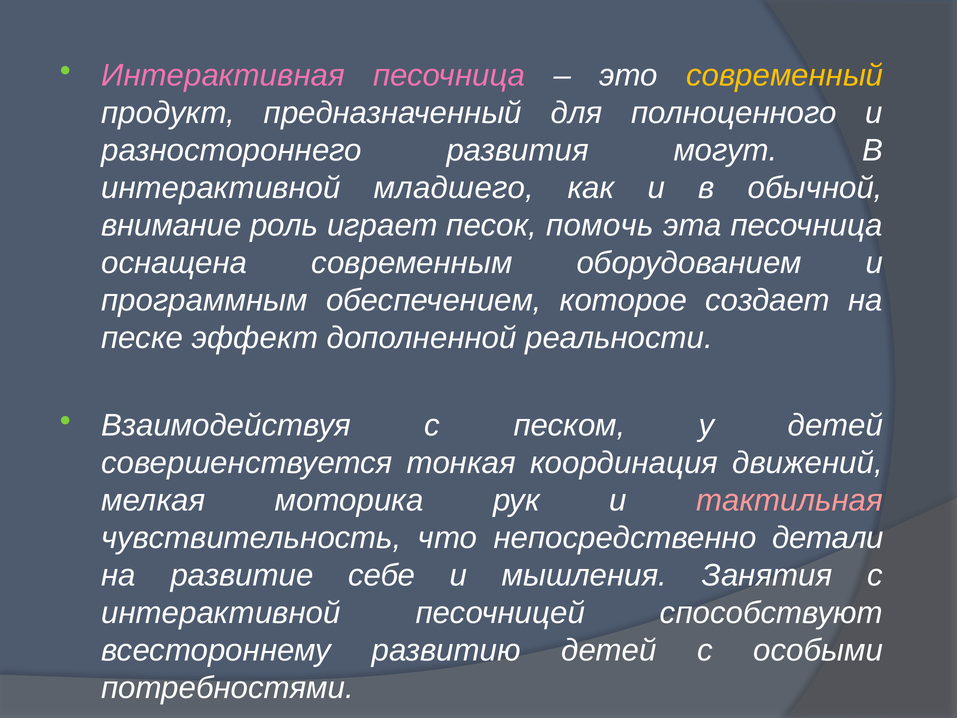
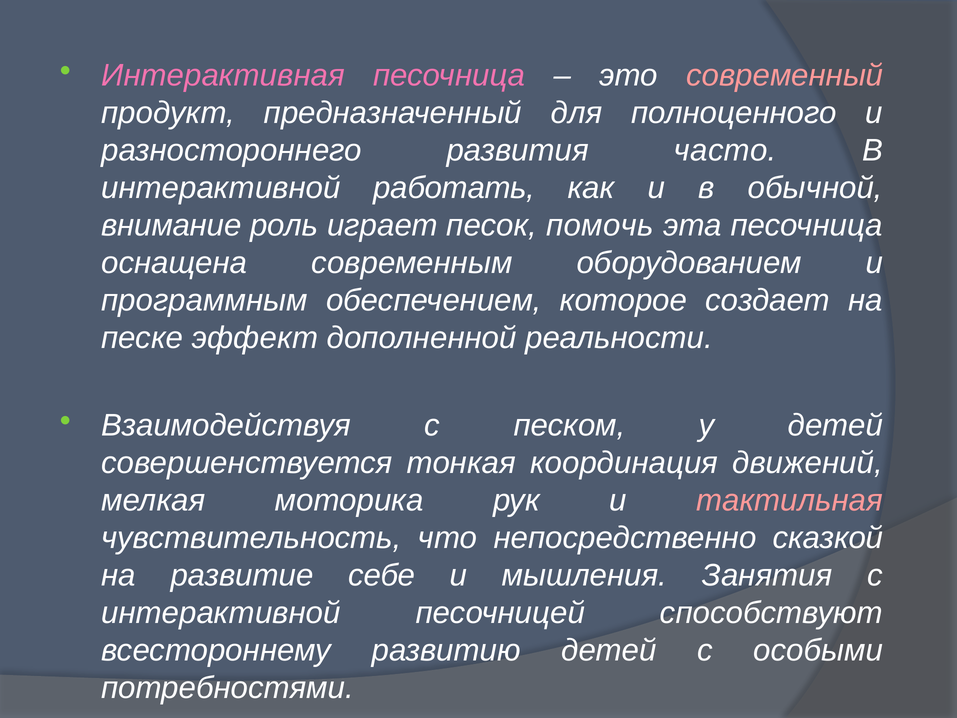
современный colour: yellow -> pink
могут: могут -> часто
младшего: младшего -> работать
детали: детали -> сказкой
